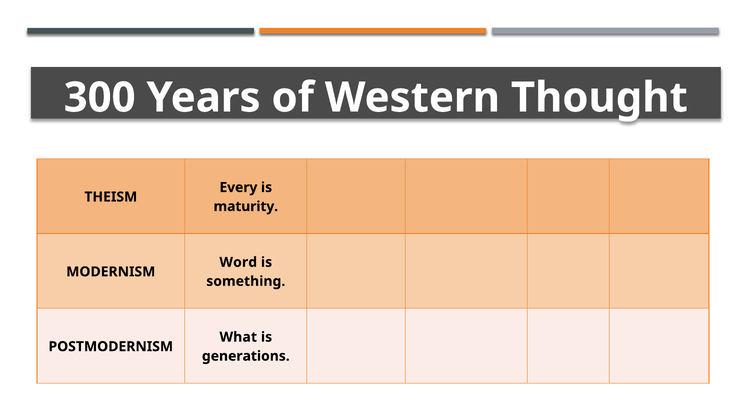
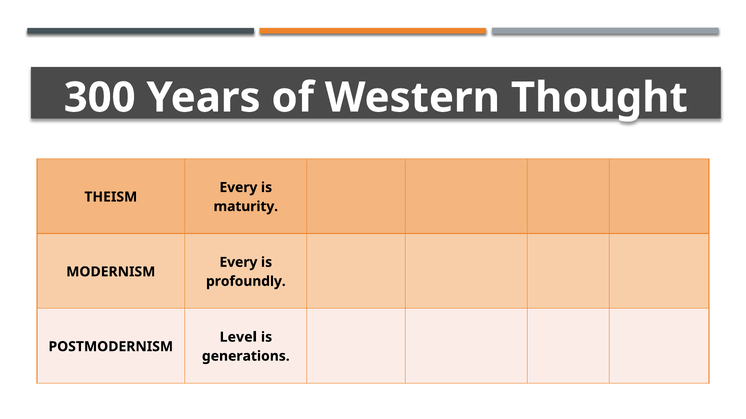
Word at (238, 263): Word -> Every
something: something -> profoundly
What: What -> Level
